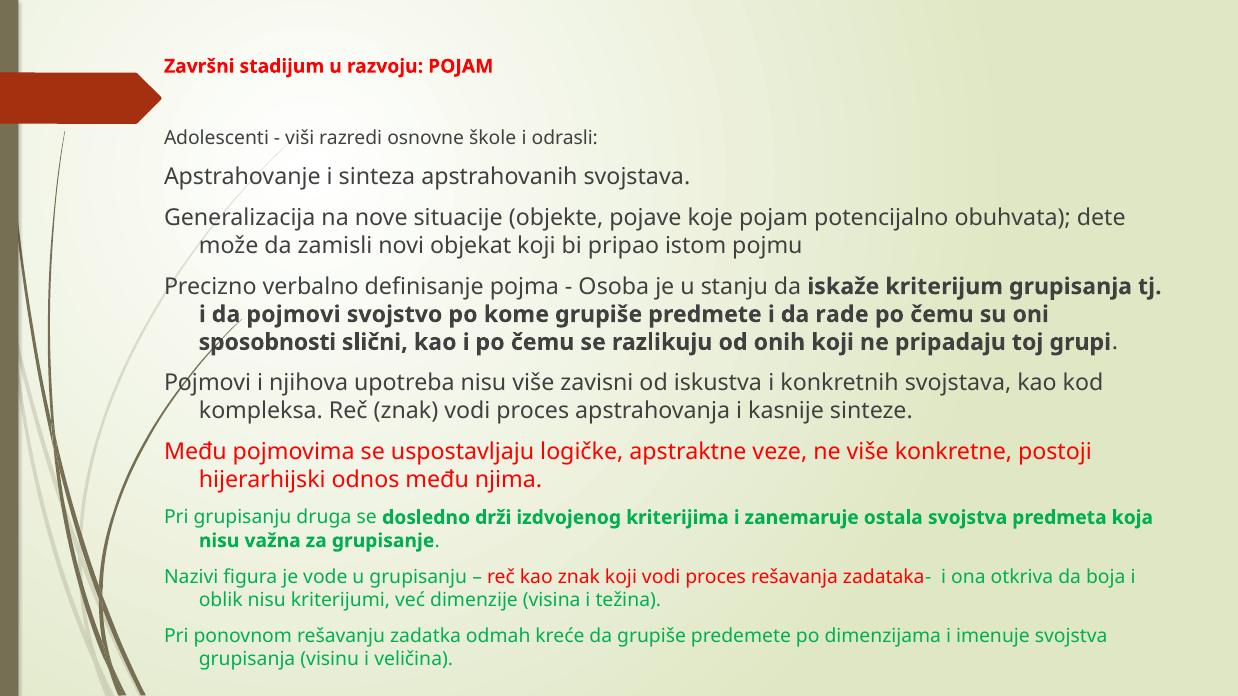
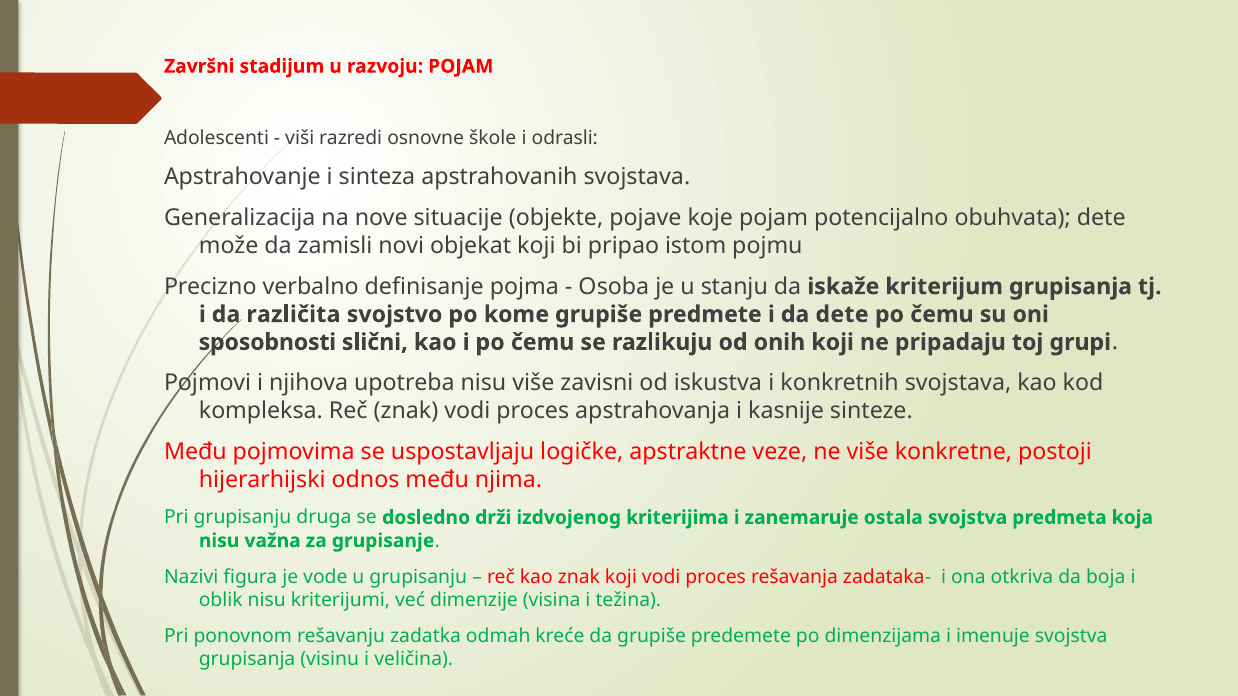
da pojmovi: pojmovi -> različita
da rade: rade -> dete
